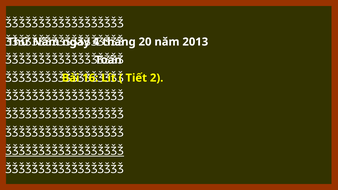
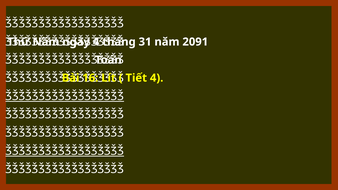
20: 20 -> 31
2013: 2013 -> 2091
Tiết 2: 2 -> 4
ǮǮǮǮǮǮǮǮǮǮǮǮǮǮǮǮǮǮ at (65, 97) underline: none -> present
